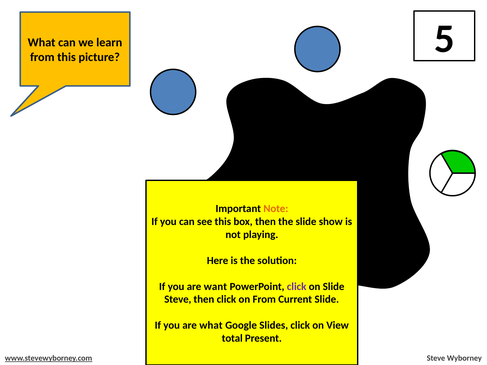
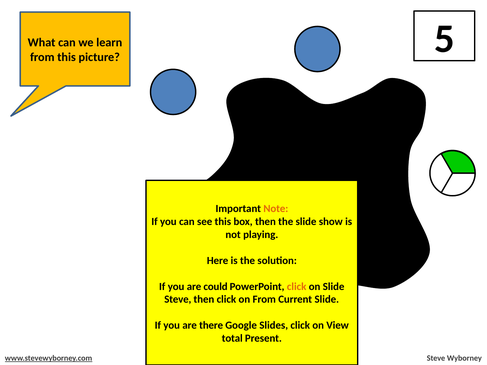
want: want -> could
click at (297, 287) colour: purple -> orange
are what: what -> there
